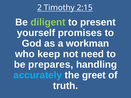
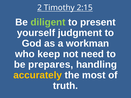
promises: promises -> judgment
accurately colour: light blue -> yellow
greet: greet -> most
